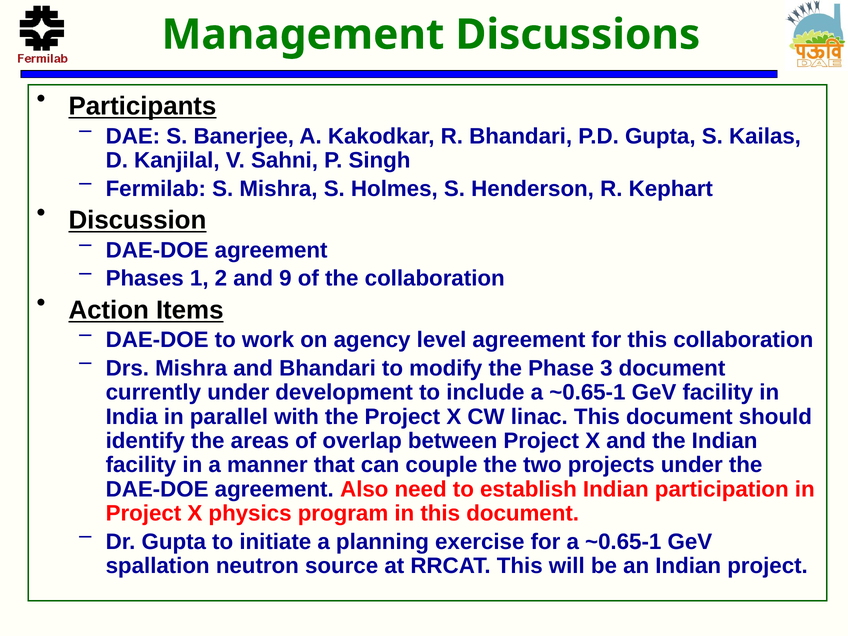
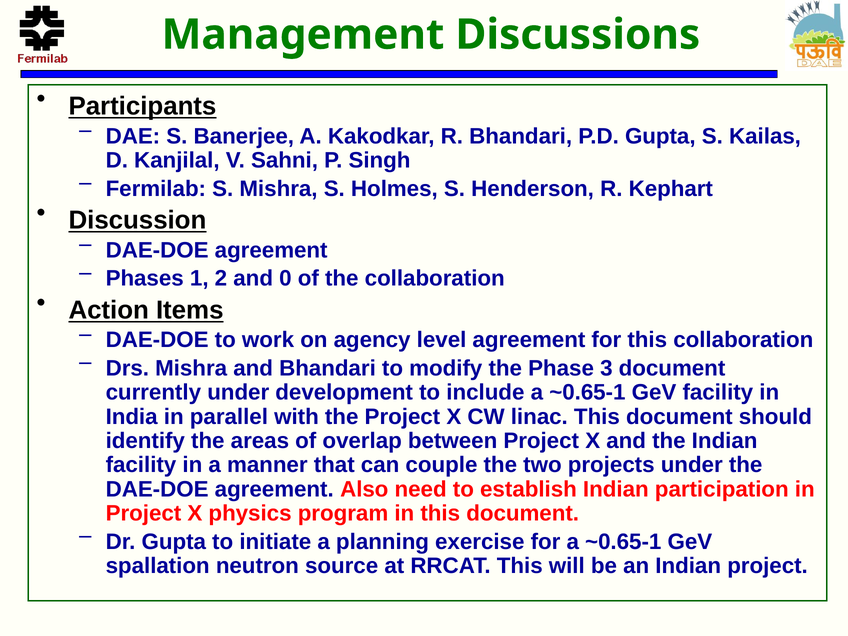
9: 9 -> 0
